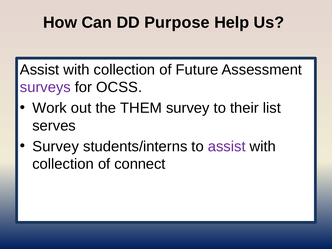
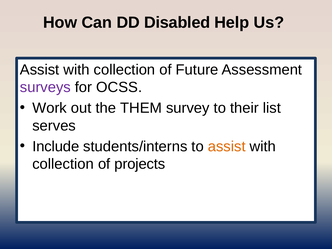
Purpose: Purpose -> Disabled
Survey at (56, 146): Survey -> Include
assist at (227, 146) colour: purple -> orange
connect: connect -> projects
